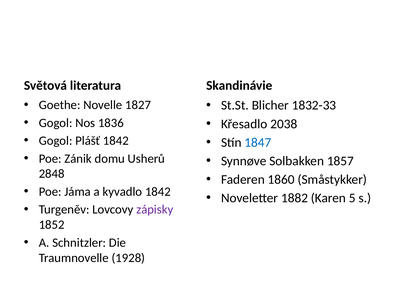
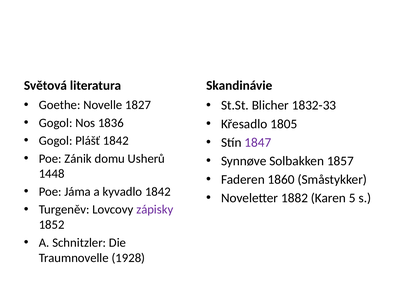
2038: 2038 -> 1805
1847 colour: blue -> purple
2848: 2848 -> 1448
